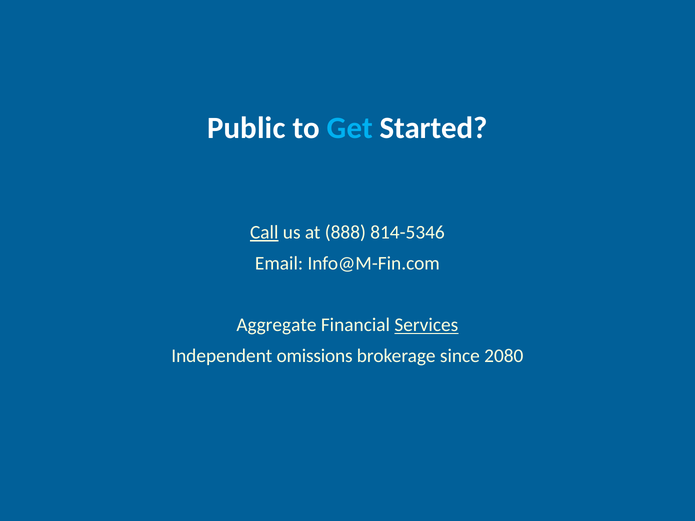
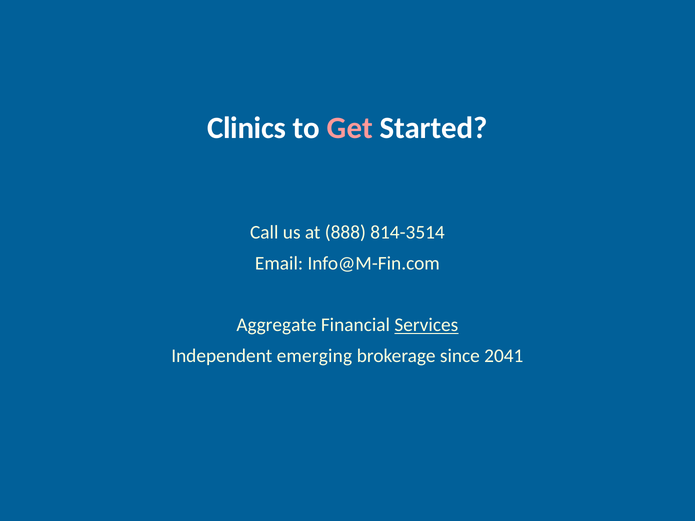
Public: Public -> Clinics
Get colour: light blue -> pink
Call underline: present -> none
814-5346: 814-5346 -> 814-3514
omissions: omissions -> emerging
2080: 2080 -> 2041
